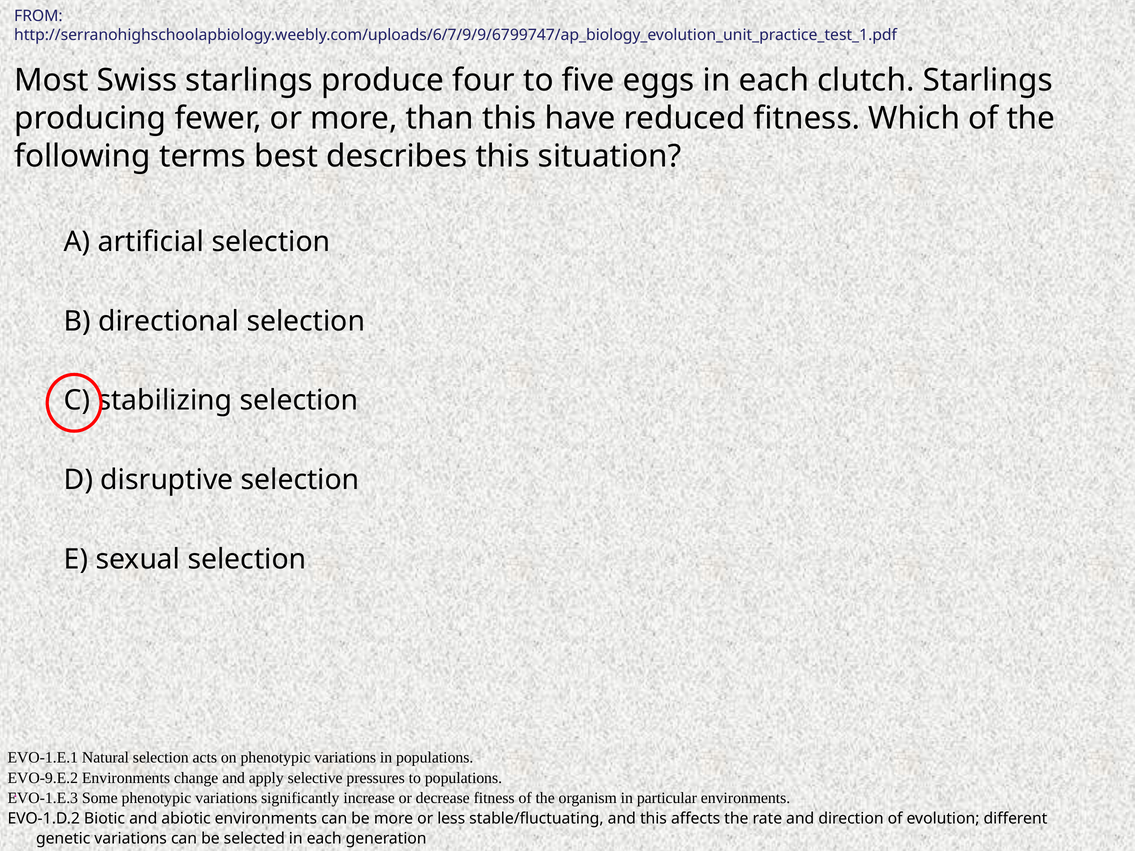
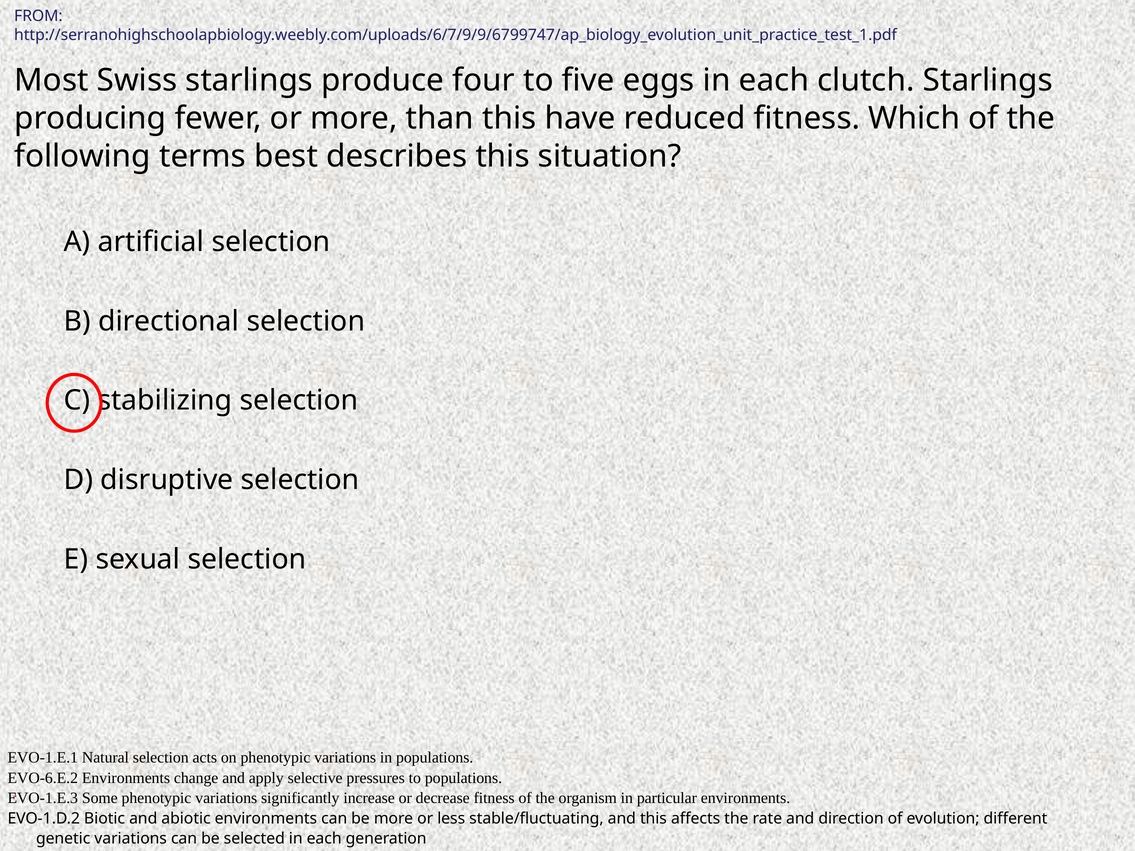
EVO-9.E.2: EVO-9.E.2 -> EVO-6.E.2
